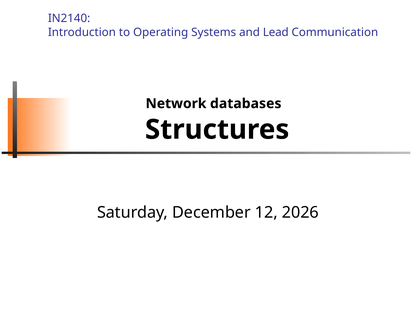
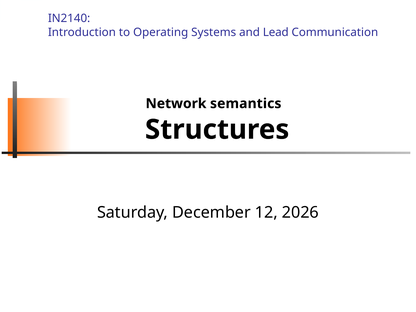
databases: databases -> semantics
